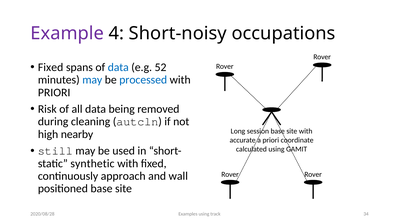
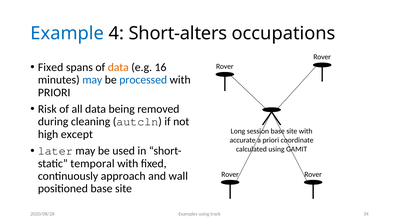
Example colour: purple -> blue
Short-noisy: Short-noisy -> Short-alters
data at (118, 67) colour: blue -> orange
52: 52 -> 16
nearby: nearby -> except
still: still -> later
synthetic: synthetic -> temporal
